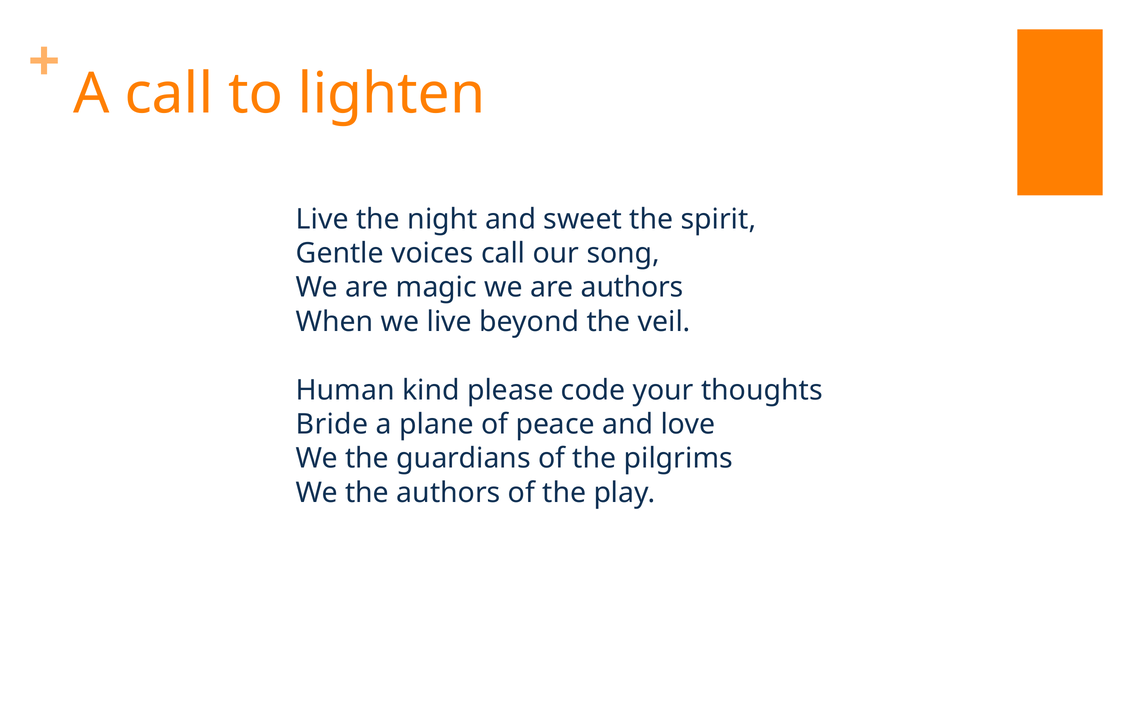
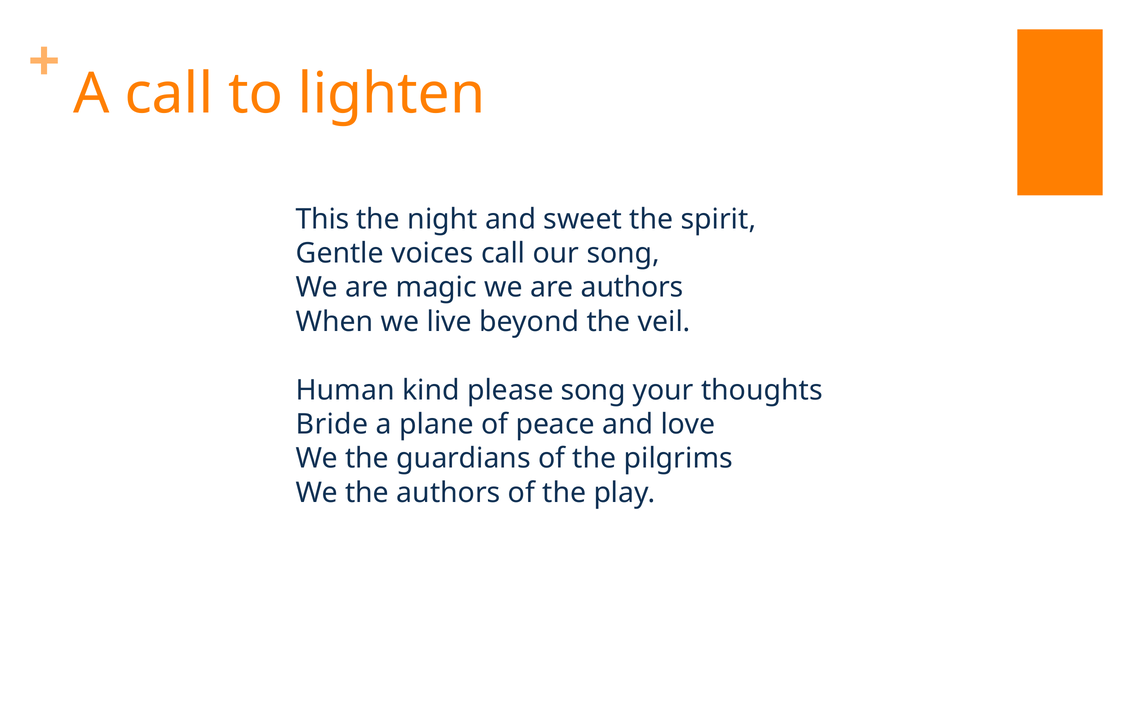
Live at (322, 219): Live -> This
please code: code -> song
